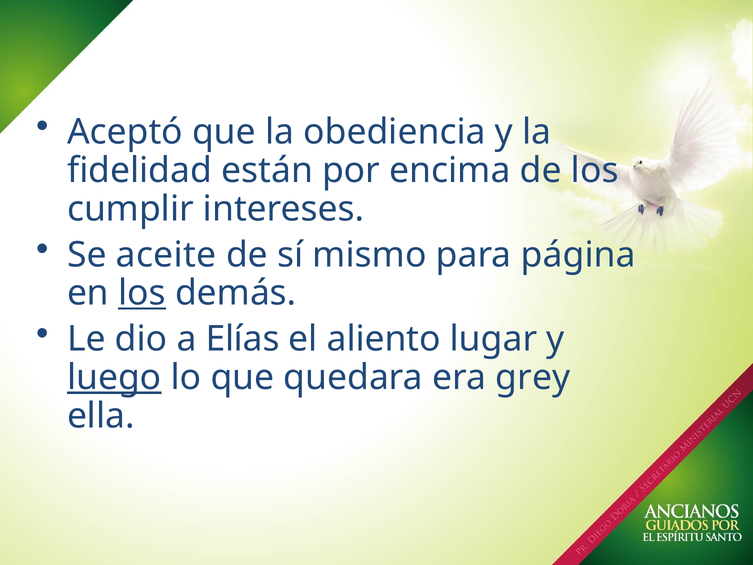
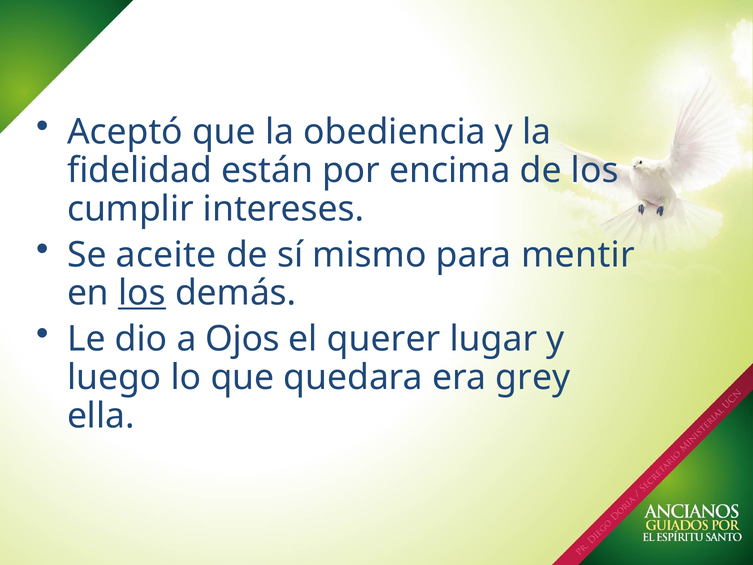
página: página -> mentir
Elías: Elías -> Ojos
aliento: aliento -> querer
luego underline: present -> none
